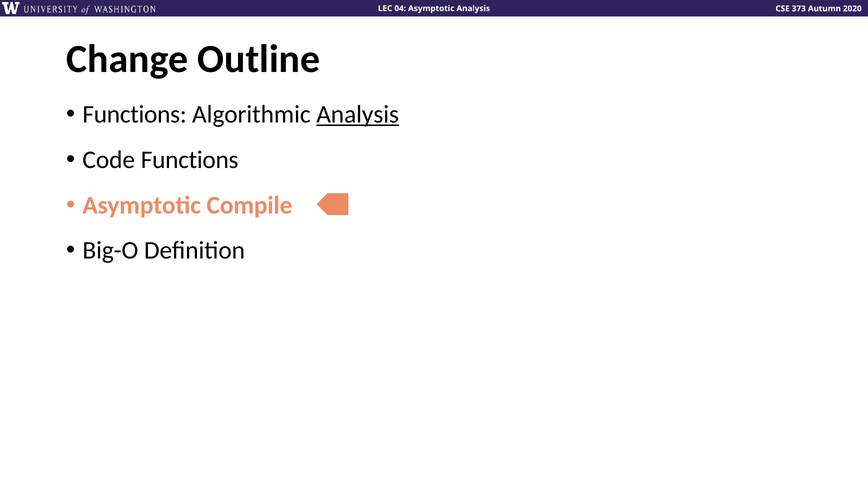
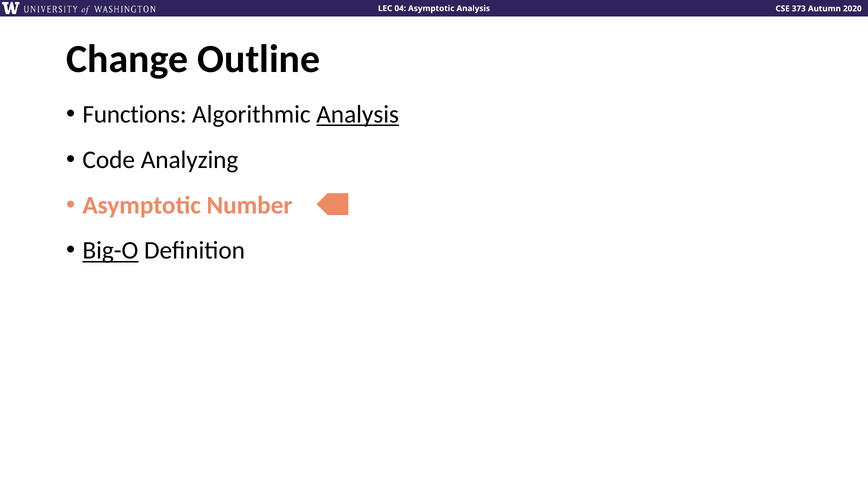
Code Functions: Functions -> Analyzing
Compile: Compile -> Number
Big-O underline: none -> present
